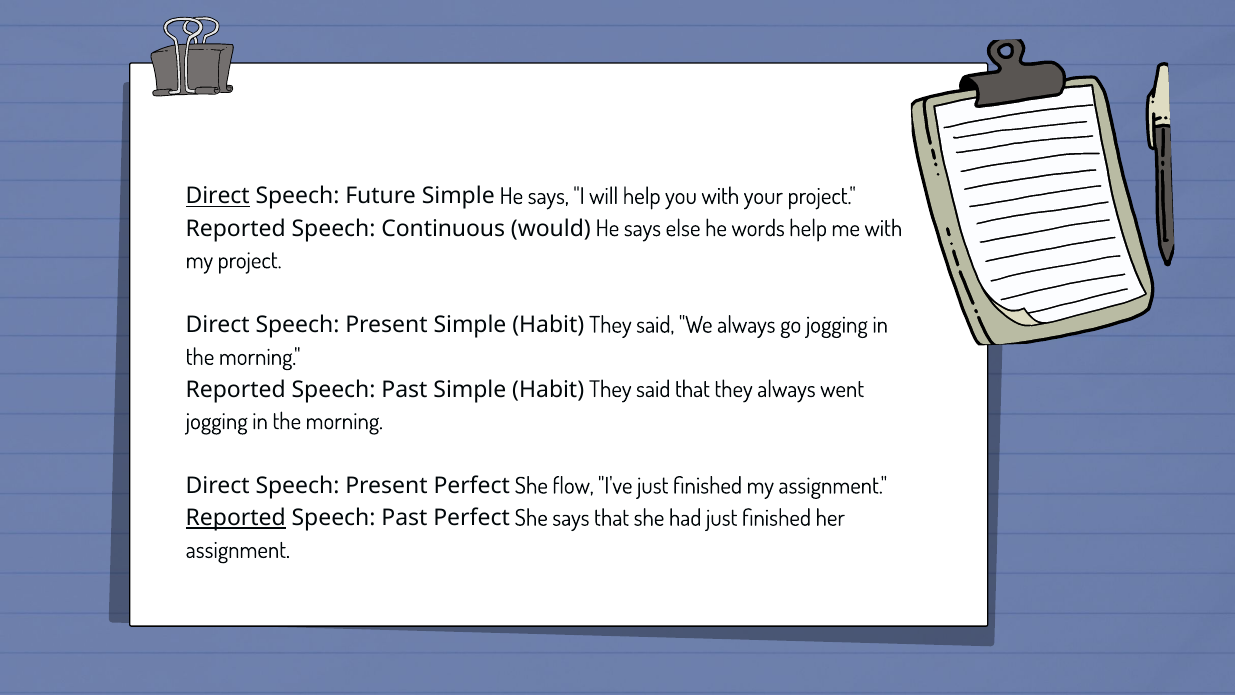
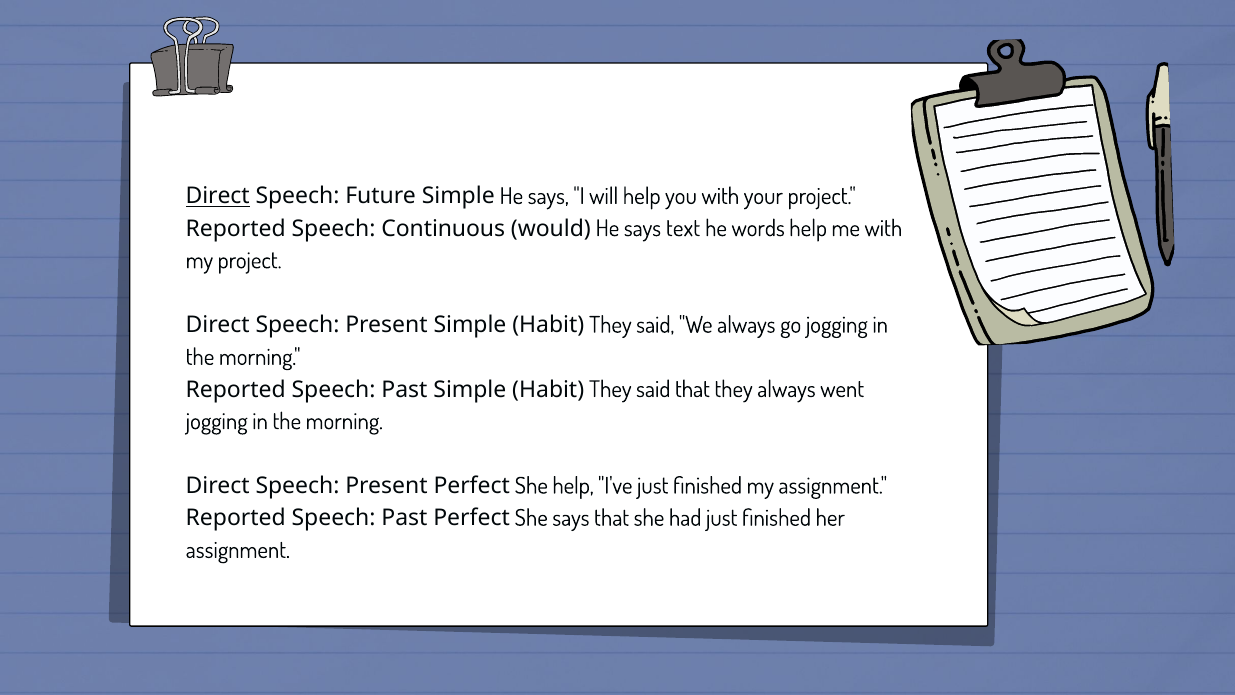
else: else -> text
She flow: flow -> help
Reported at (236, 518) underline: present -> none
